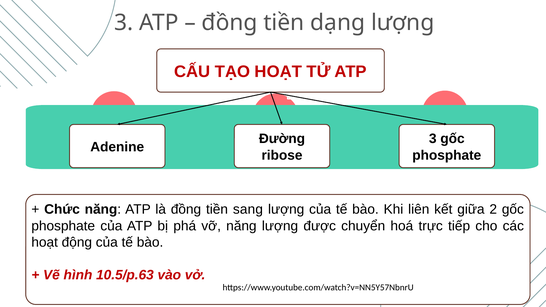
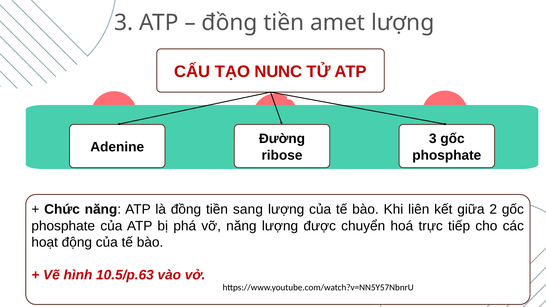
dạng: dạng -> amet
TẠO HOẠT: HOẠT -> NUNC
